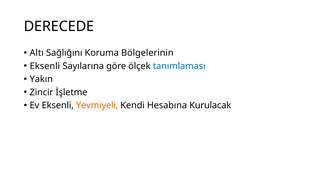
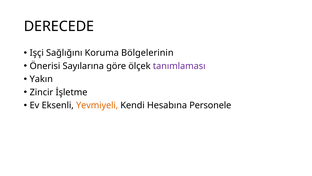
Altı: Altı -> Işçi
Eksenli at (45, 66): Eksenli -> Önerisi
tanımlaması colour: blue -> purple
Kurulacak: Kurulacak -> Personele
